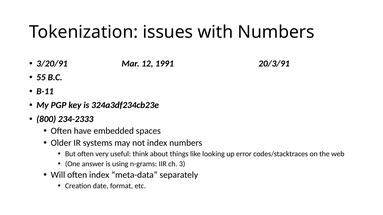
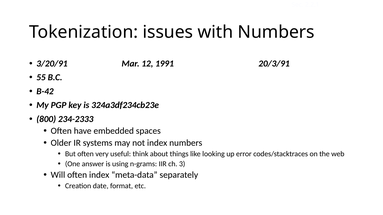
B-11: B-11 -> B-42
